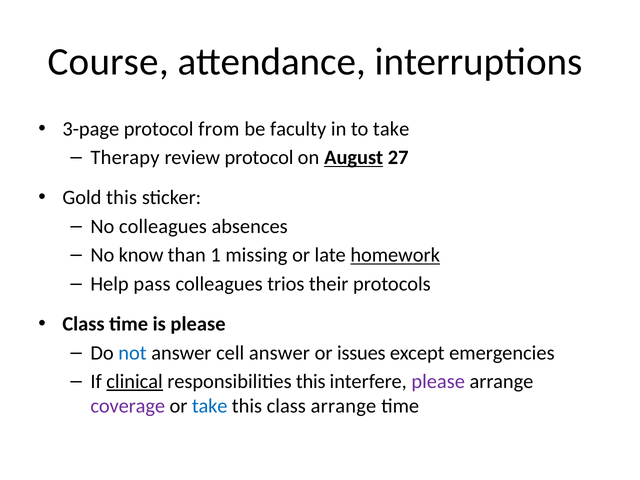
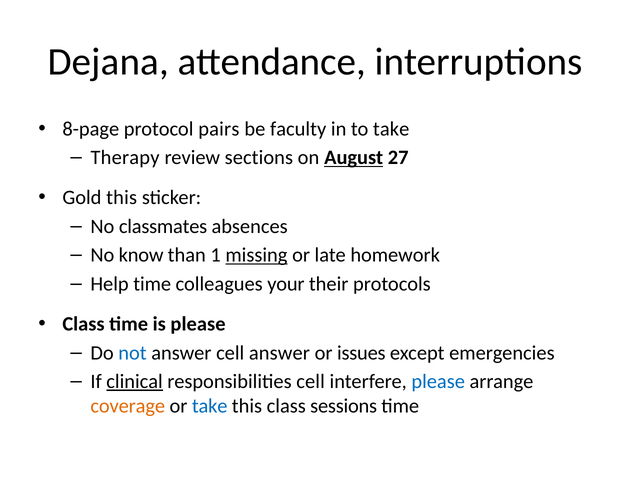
Course: Course -> Dejana
3-page: 3-page -> 8-page
from: from -> pairs
review protocol: protocol -> sections
No colleagues: colleagues -> classmates
missing underline: none -> present
homework underline: present -> none
Help pass: pass -> time
trios: trios -> your
responsibilities this: this -> cell
please at (438, 382) colour: purple -> blue
coverage colour: purple -> orange
class arrange: arrange -> sessions
